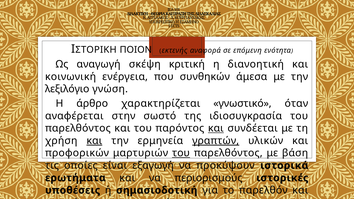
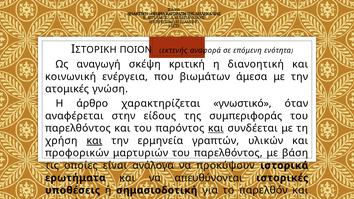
συνθηκών: συνθηκών -> βιωμάτων
λεξιλόγιο: λεξιλόγιο -> ατομικές
σωστό: σωστό -> είδους
ιδιοσυγκρασία: ιδιοσυγκρασία -> συμπεριφοράς
γραπτών underline: present -> none
του at (181, 153) underline: present -> none
εξαγωγή: εξαγωγή -> ανάλογα
περιορισμούς: περιορισμούς -> απευθύνονται
